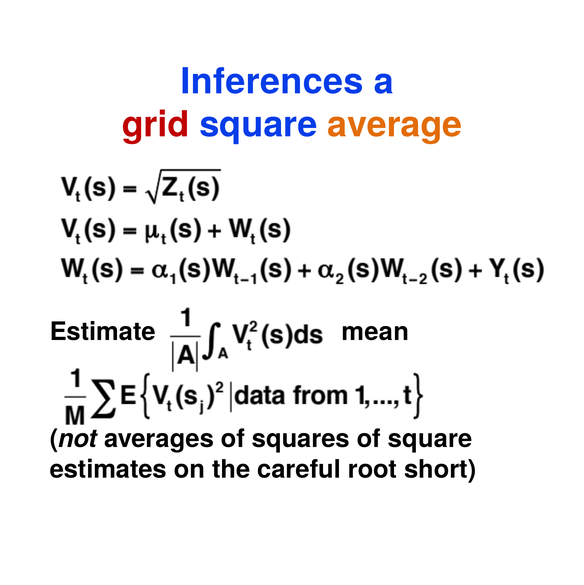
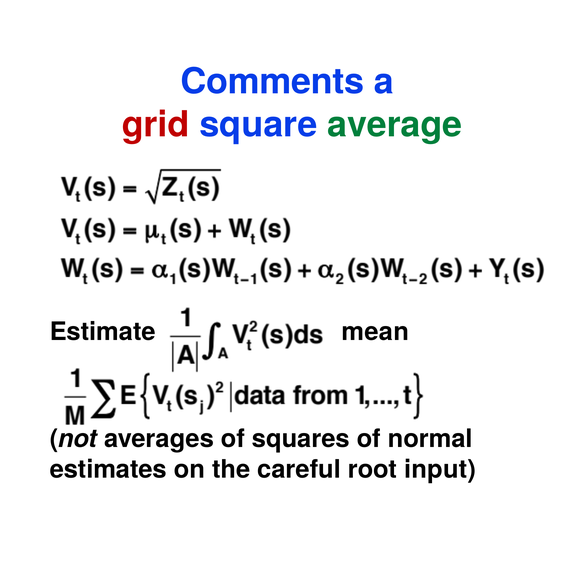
Inferences: Inferences -> Comments
average colour: orange -> green
square at (430, 439): square -> normal
short: short -> input
